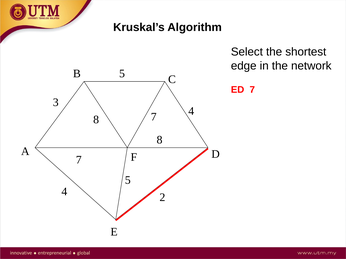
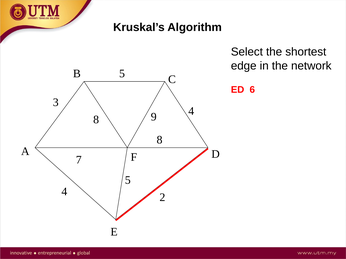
ED 7: 7 -> 6
8 7: 7 -> 9
